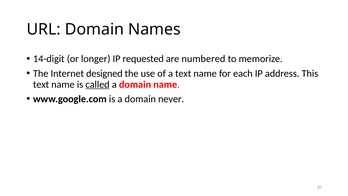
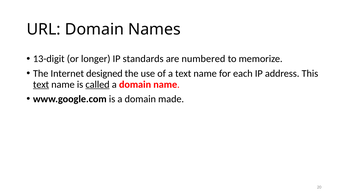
14-digit: 14-digit -> 13-digit
requested: requested -> standards
text at (41, 84) underline: none -> present
never: never -> made
